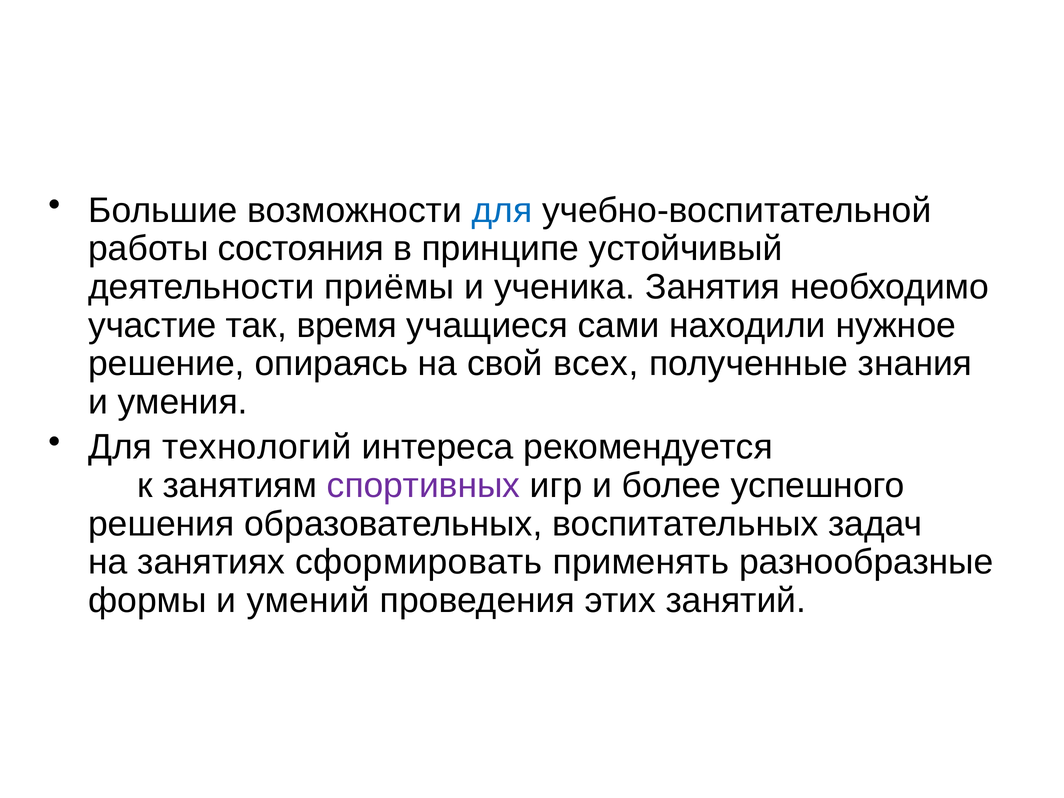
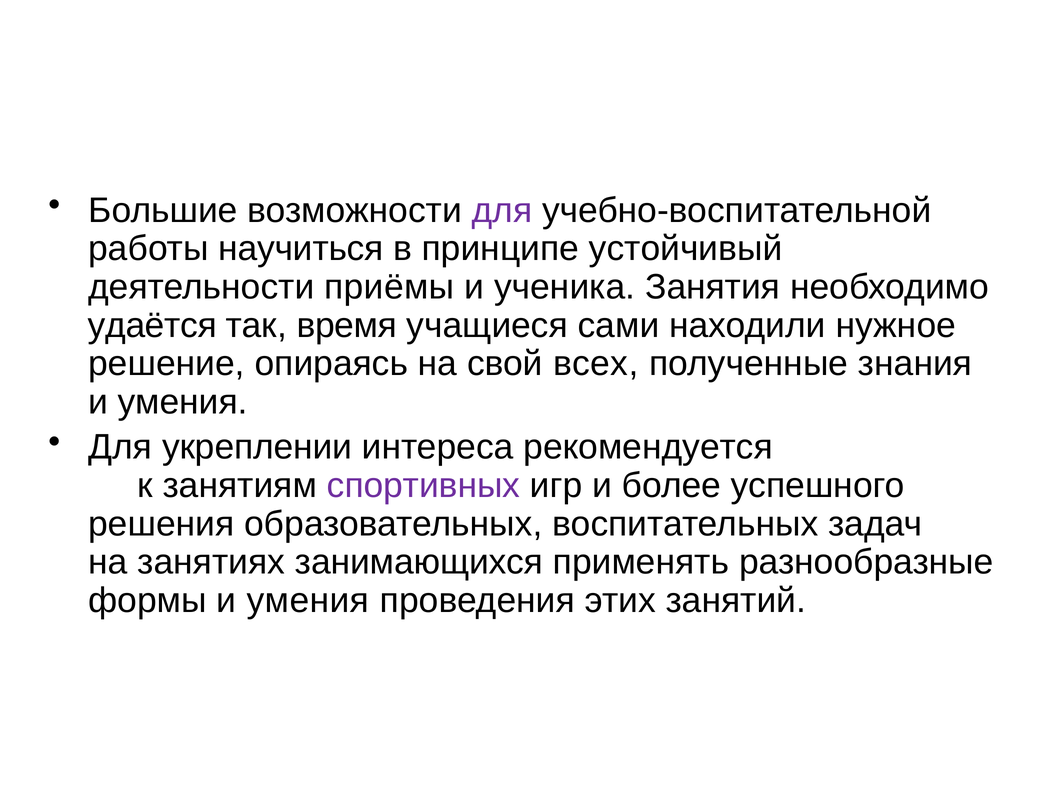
для at (502, 210) colour: blue -> purple
состояния: состояния -> научиться
участие: участие -> удаётся
технологий: технологий -> укреплении
сформировать: сформировать -> занимающихся
формы и умений: умений -> умения
